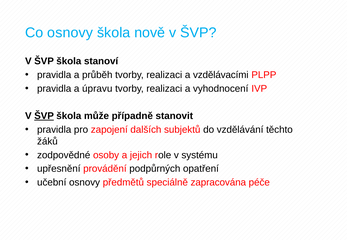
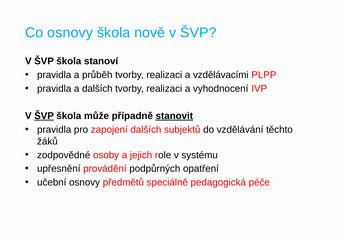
a úpravu: úpravu -> dalších
stanovit underline: none -> present
zapracována: zapracována -> pedagogická
